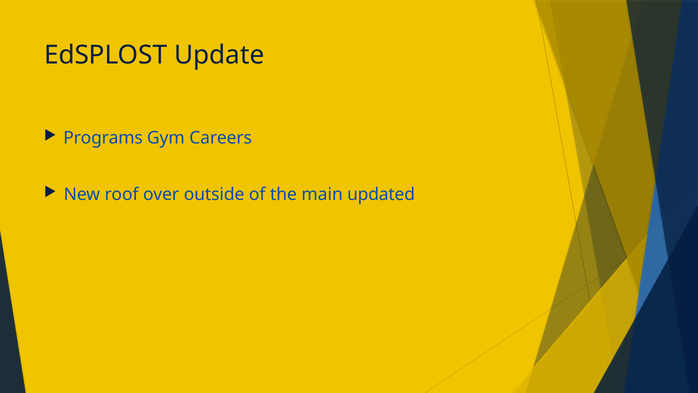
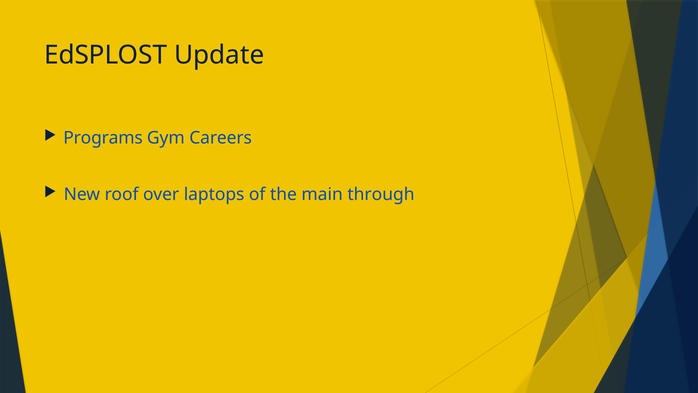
outside: outside -> laptops
updated: updated -> through
